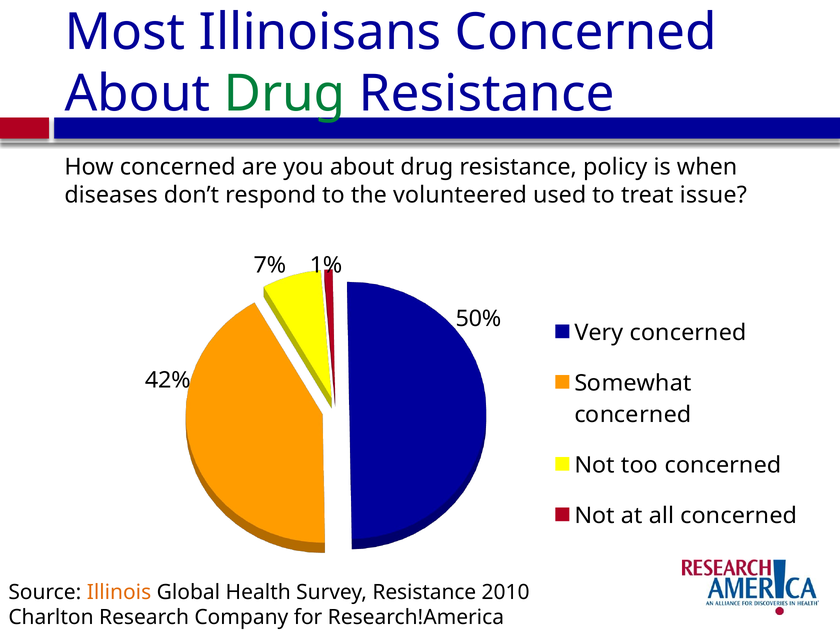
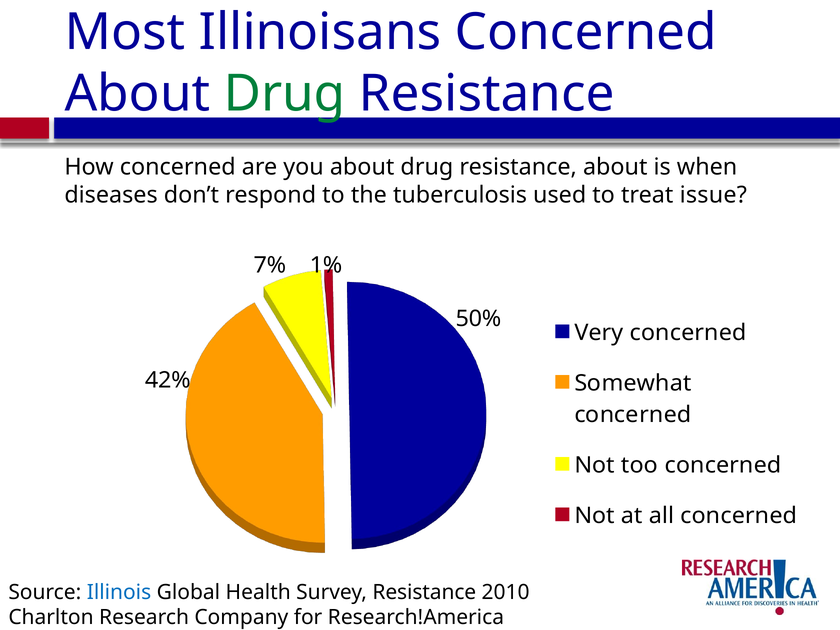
resistance policy: policy -> about
volunteered: volunteered -> tuberculosis
Illinois colour: orange -> blue
